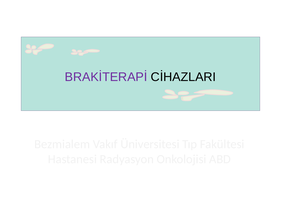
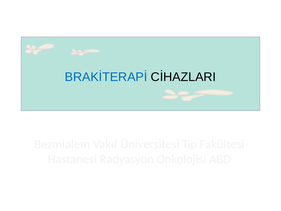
BRAKİTERAPİ colour: purple -> blue
